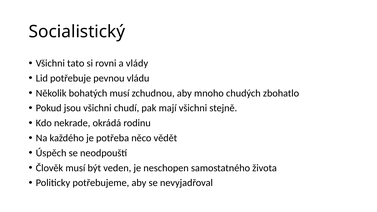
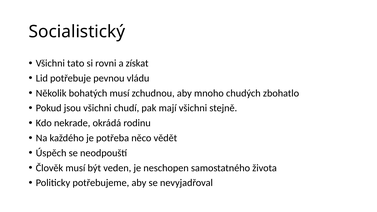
vlády: vlády -> získat
